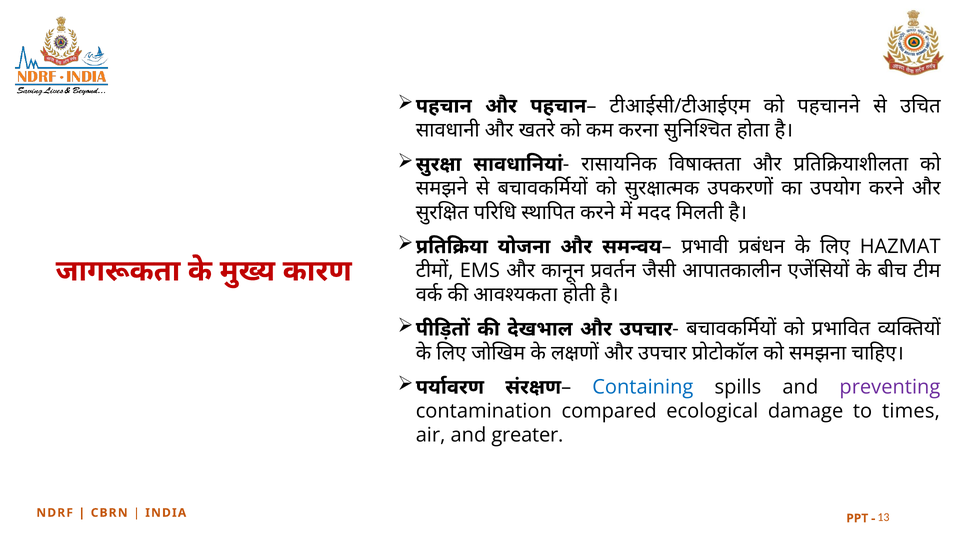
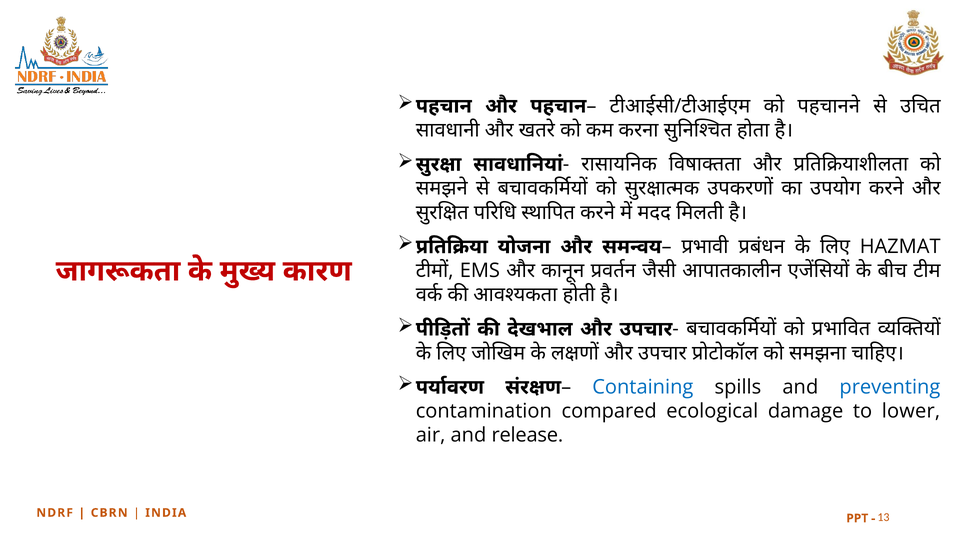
preventing colour: purple -> blue
times: times -> lower
greater: greater -> release
